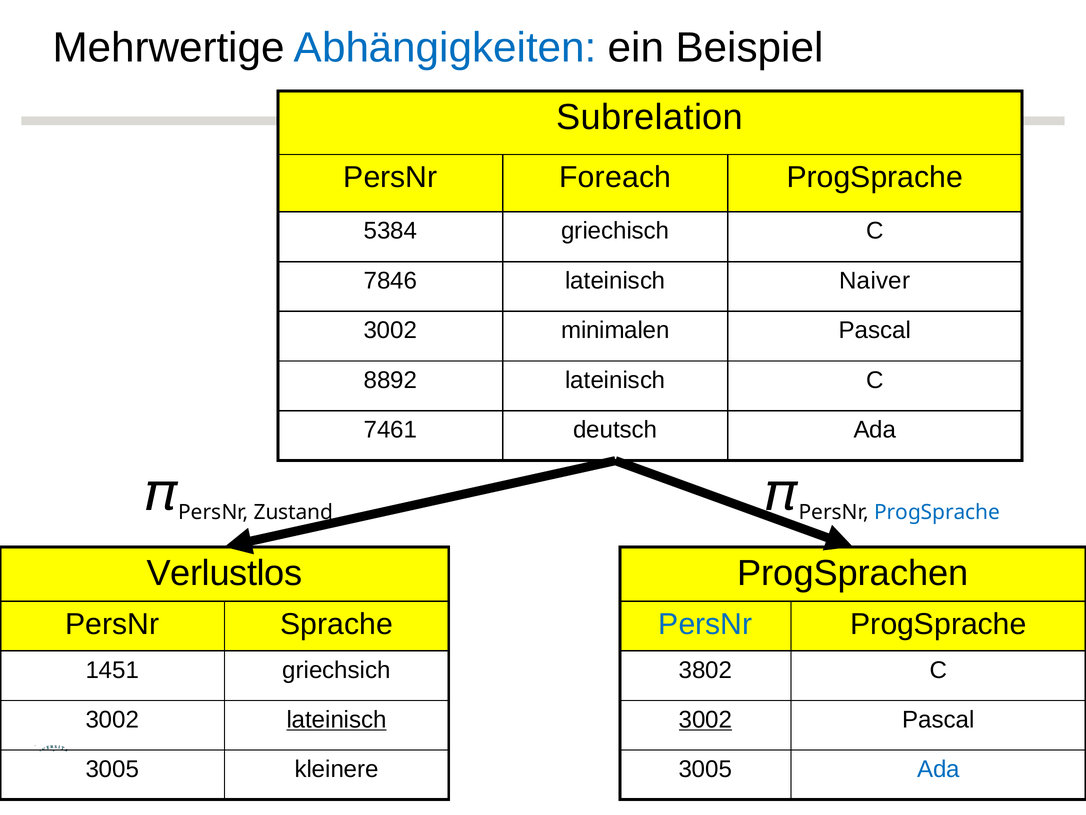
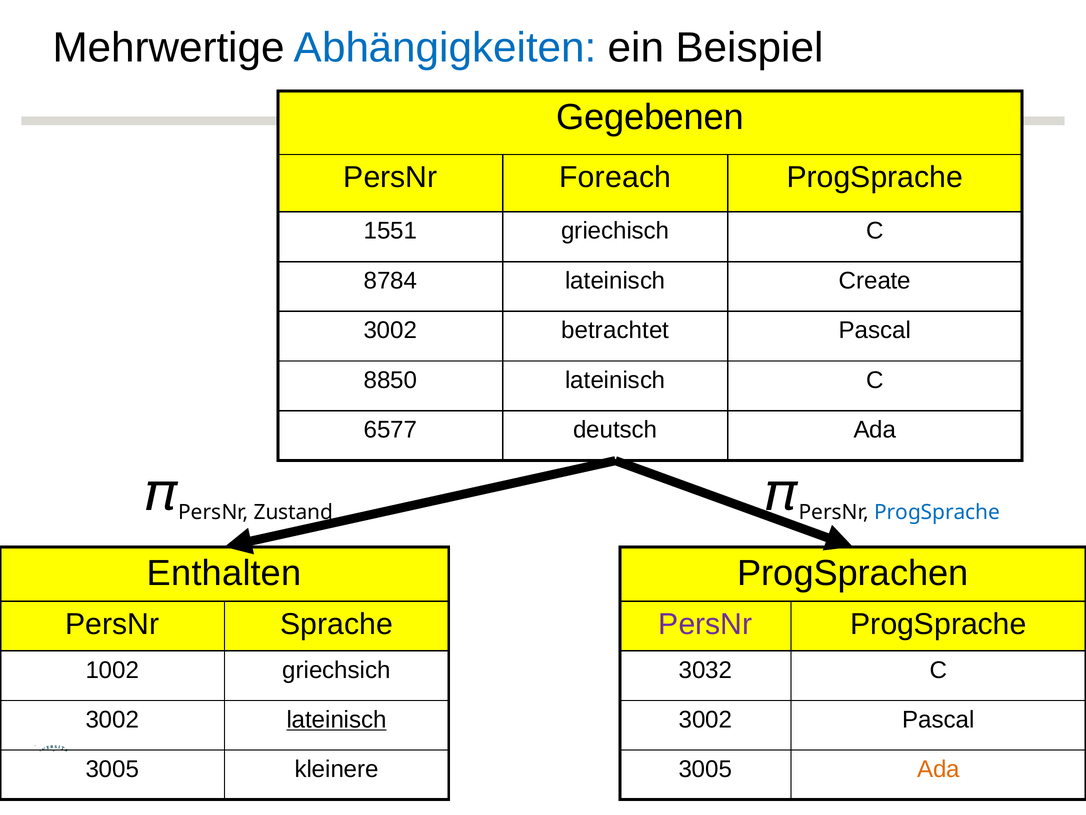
Subrelation: Subrelation -> Gegebenen
5384: 5384 -> 1551
7846: 7846 -> 8784
Naiver: Naiver -> Create
minimalen: minimalen -> betrachtet
8892: 8892 -> 8850
7461: 7461 -> 6577
Verlustlos: Verlustlos -> Enthalten
PersNr at (705, 624) colour: blue -> purple
1451: 1451 -> 1002
3802: 3802 -> 3032
3002 at (705, 719) underline: present -> none
Ada at (939, 769) colour: blue -> orange
